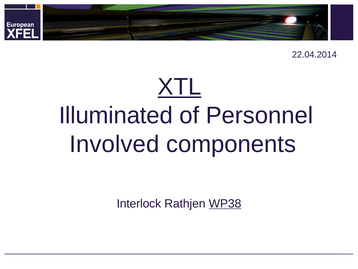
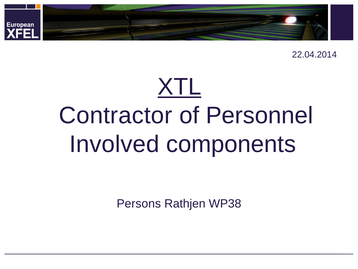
Illuminated: Illuminated -> Contractor
Interlock: Interlock -> Persons
WP38 underline: present -> none
